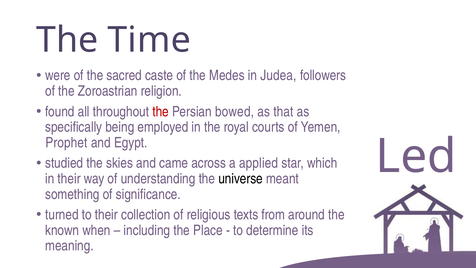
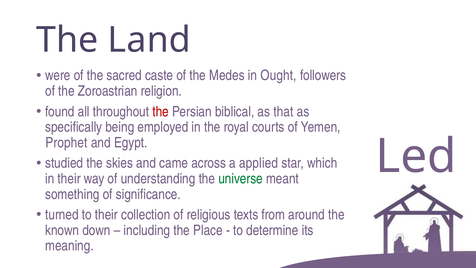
Time: Time -> Land
Judea: Judea -> Ought
bowed: bowed -> biblical
universe colour: black -> green
when: when -> down
